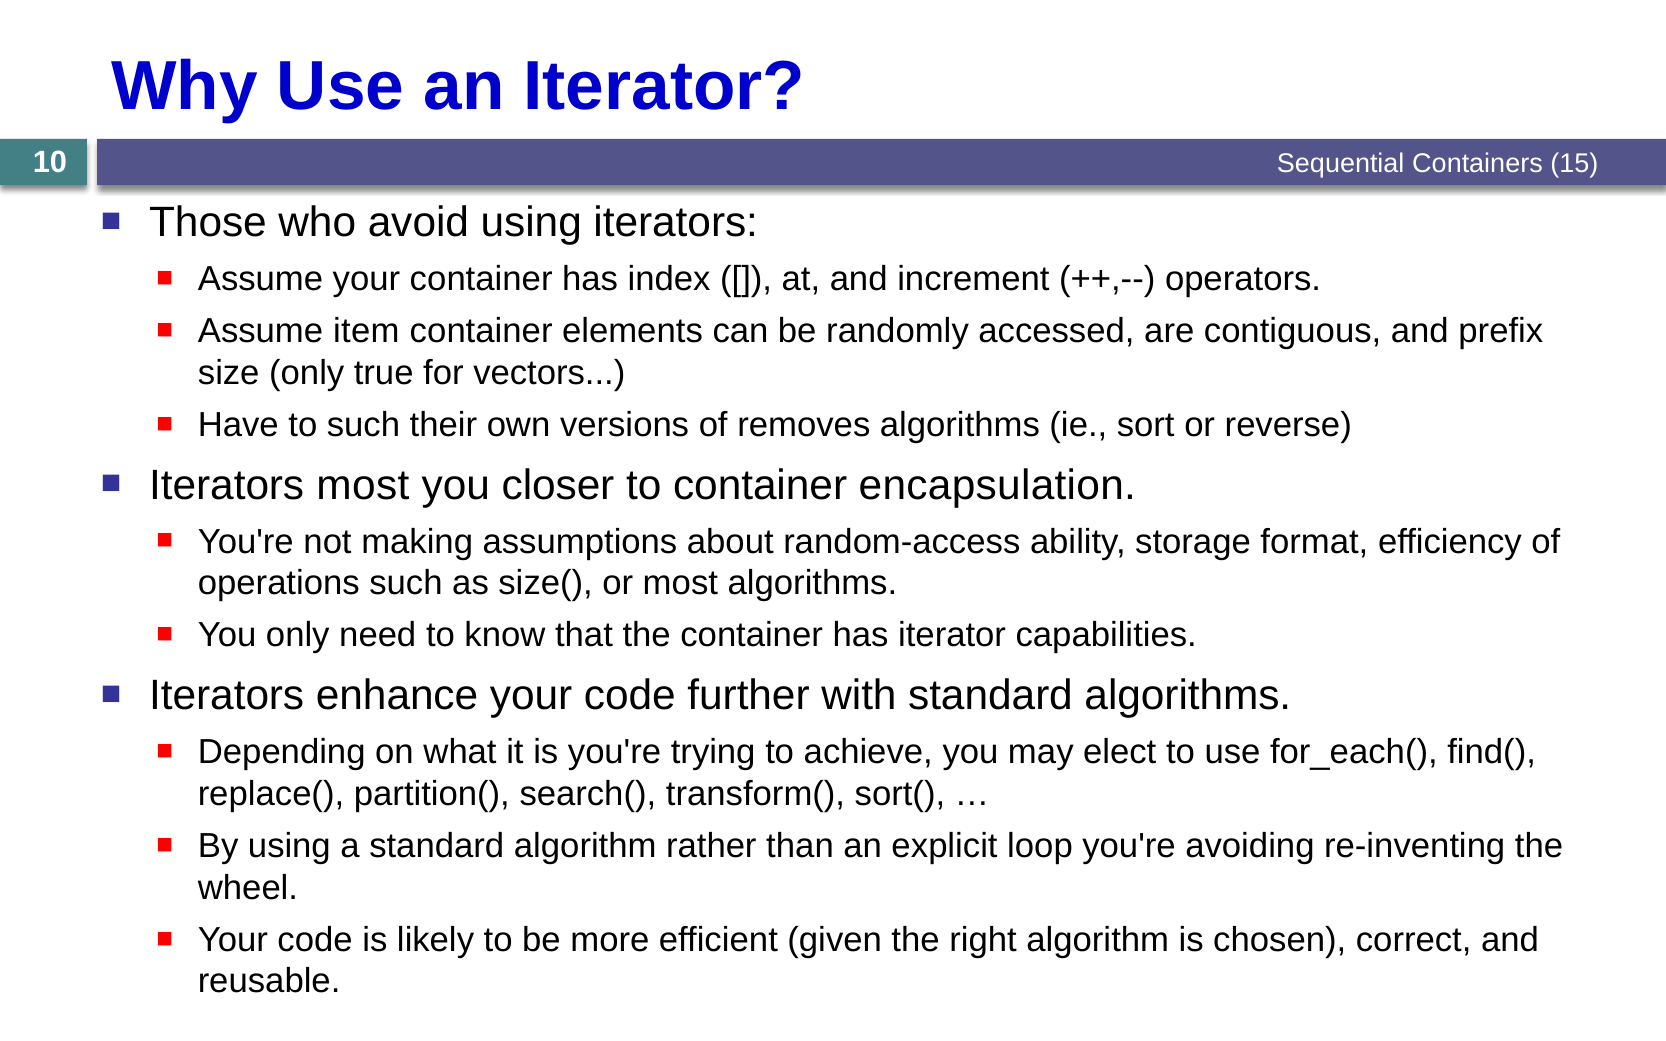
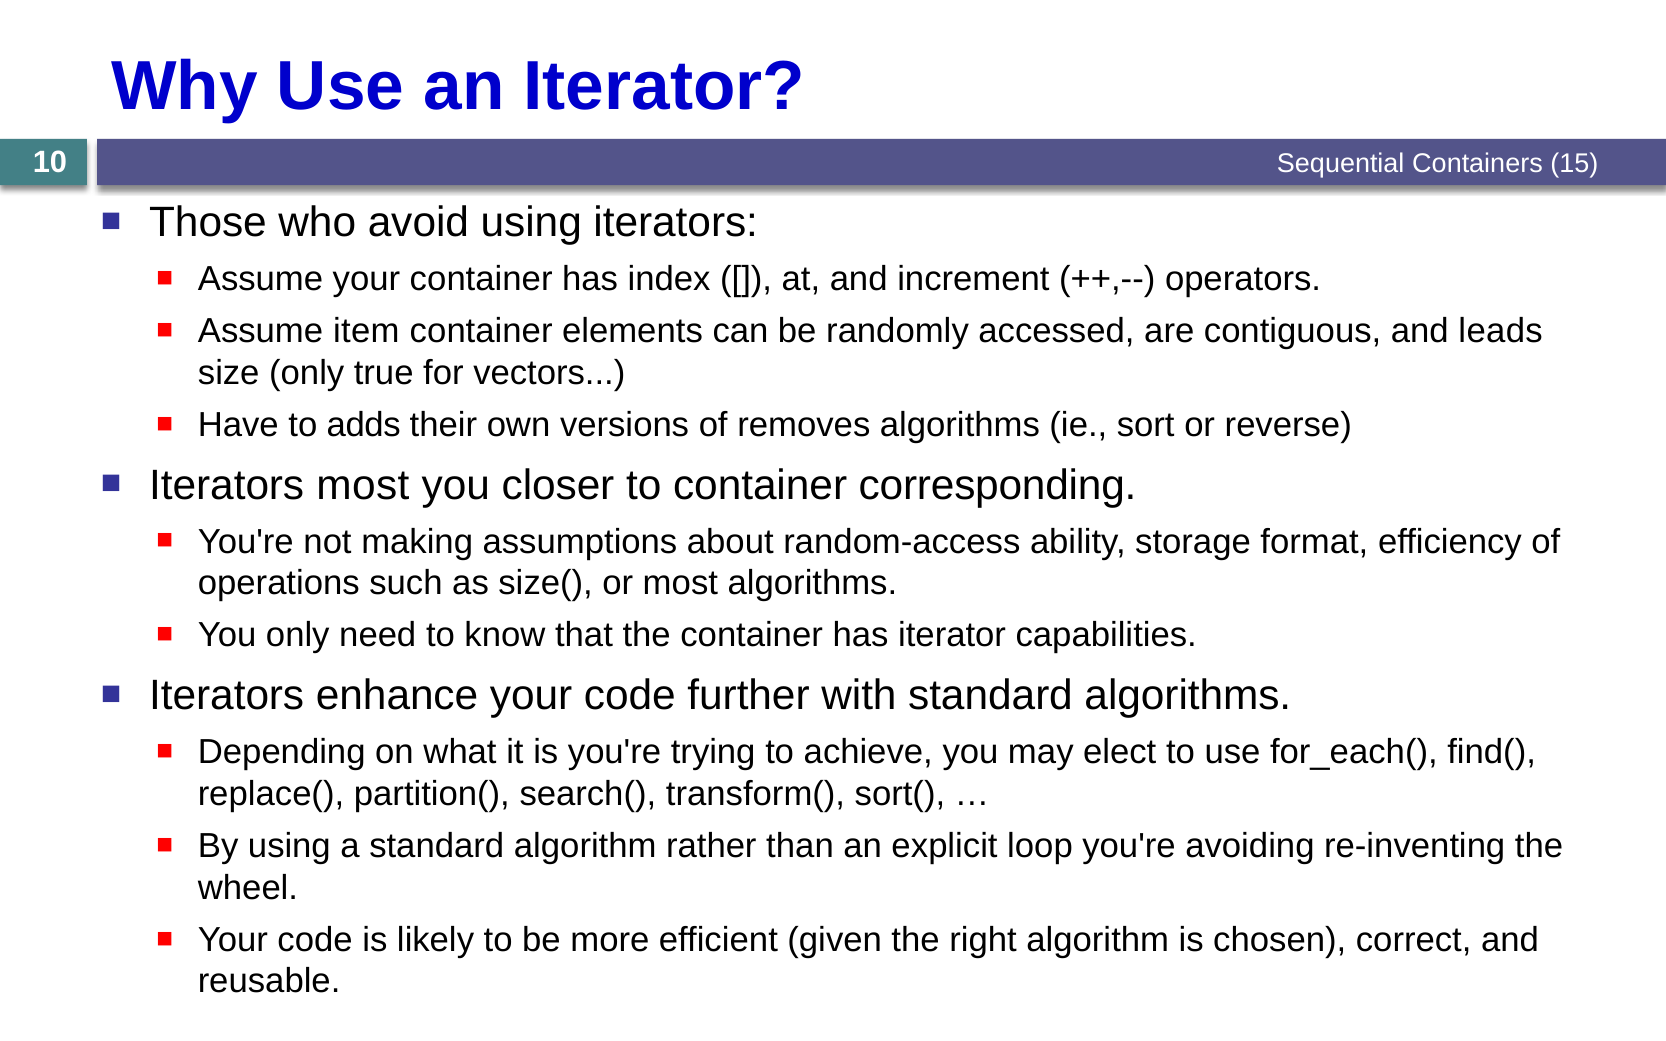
prefix: prefix -> leads
to such: such -> adds
encapsulation: encapsulation -> corresponding
